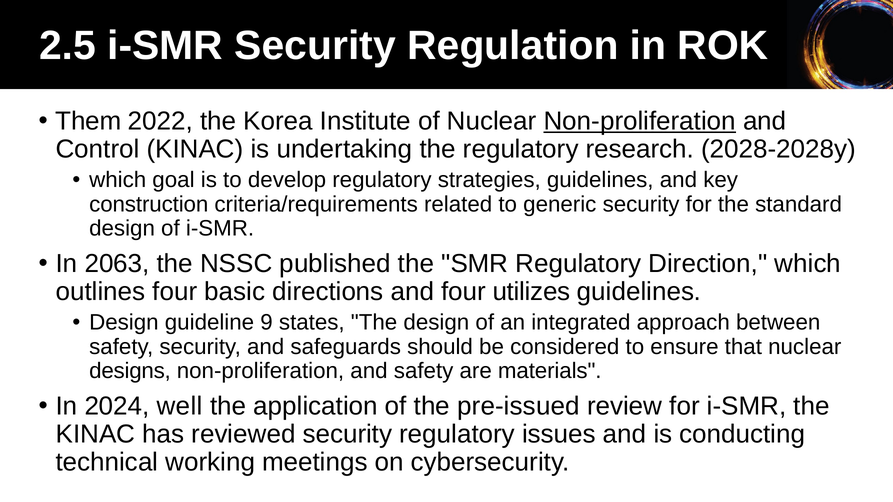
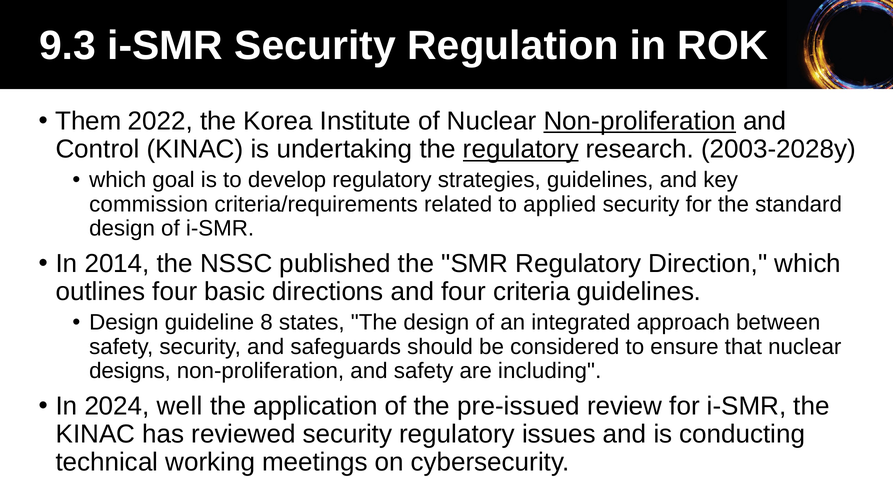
2.5: 2.5 -> 9.3
regulatory at (521, 149) underline: none -> present
2028-2028y: 2028-2028y -> 2003-2028y
construction: construction -> commission
generic: generic -> applied
2063: 2063 -> 2014
utilizes: utilizes -> criteria
9: 9 -> 8
materials: materials -> including
